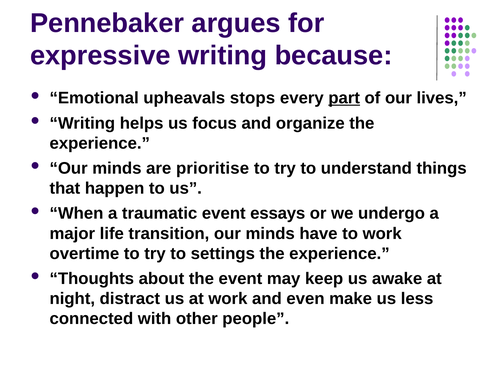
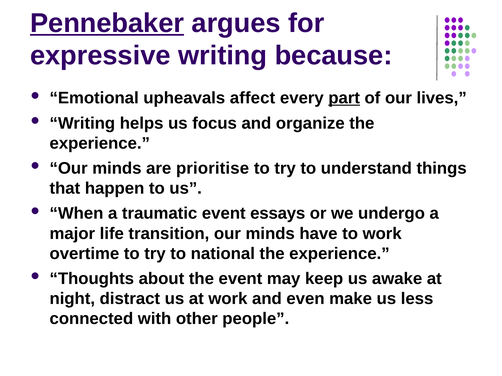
Pennebaker underline: none -> present
stops: stops -> affect
settings: settings -> national
